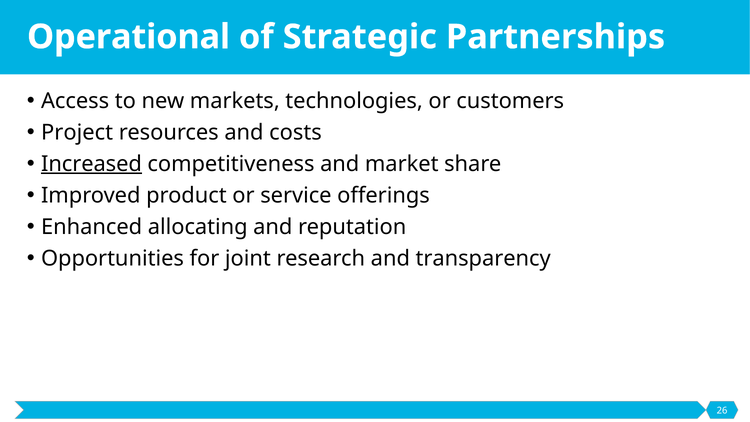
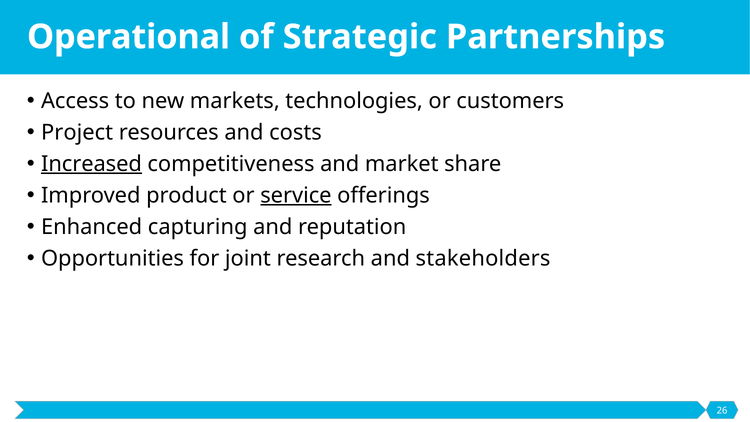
service underline: none -> present
allocating: allocating -> capturing
transparency: transparency -> stakeholders
